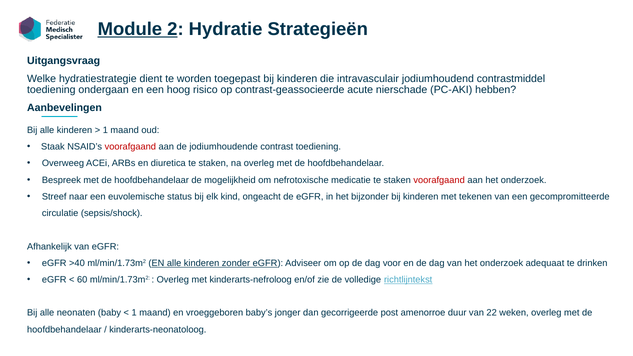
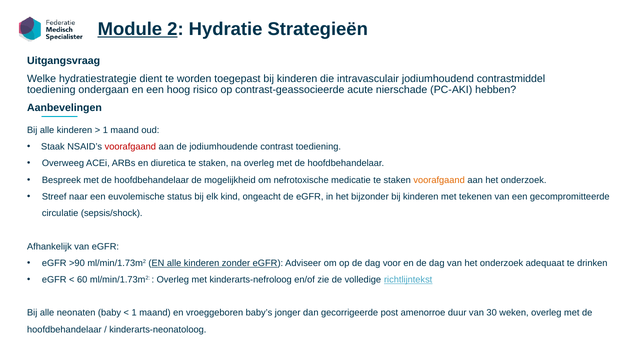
voorafgaand at (439, 180) colour: red -> orange
>40: >40 -> >90
22: 22 -> 30
